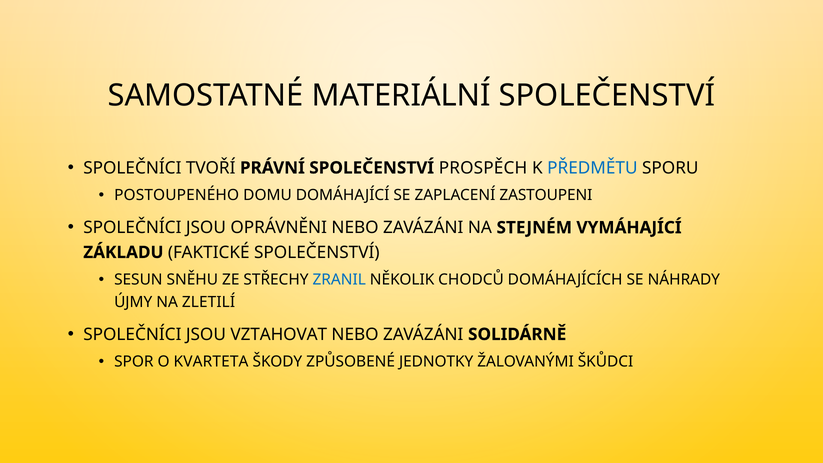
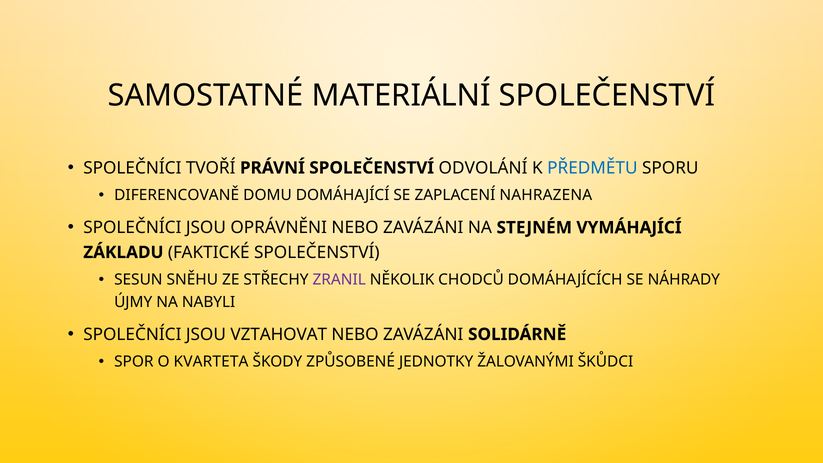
PROSPĚCH: PROSPĚCH -> ODVOLÁNÍ
POSTOUPENÉHO: POSTOUPENÉHO -> DIFERENCOVANĚ
ZASTOUPENI: ZASTOUPENI -> NAHRAZENA
ZRANIL colour: blue -> purple
ZLETILÍ: ZLETILÍ -> NABYLI
